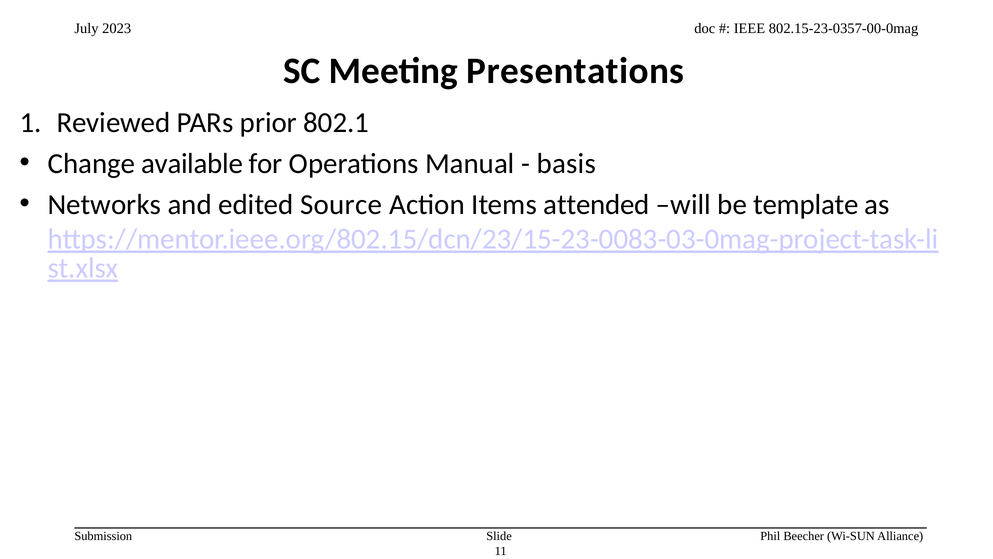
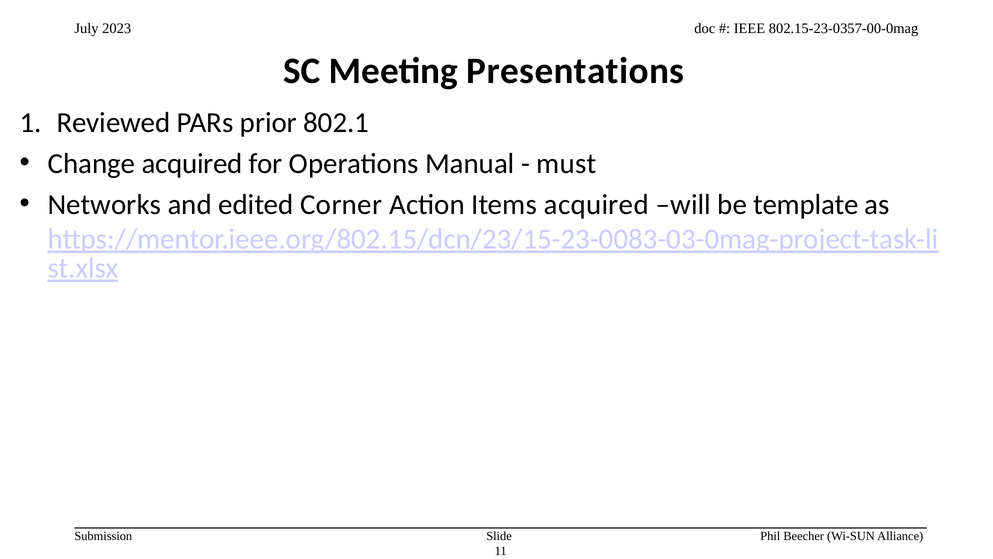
Change available: available -> acquired
basis: basis -> must
Source: Source -> Corner
Items attended: attended -> acquired
